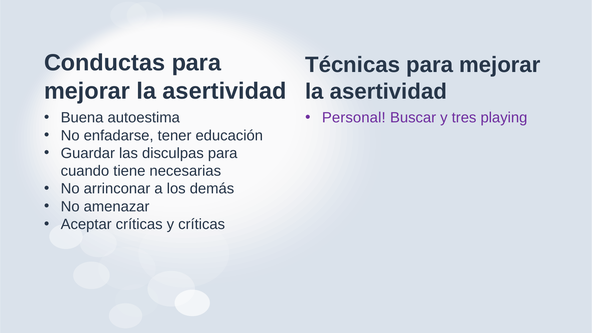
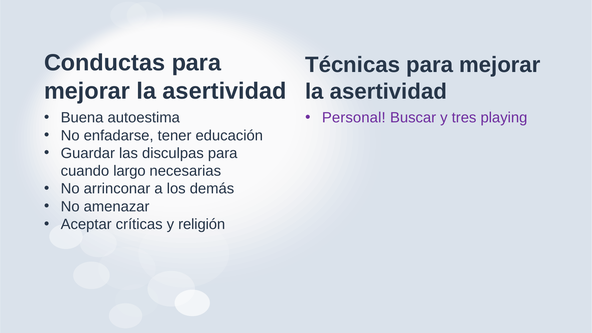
tiene: tiene -> largo
y críticas: críticas -> religión
